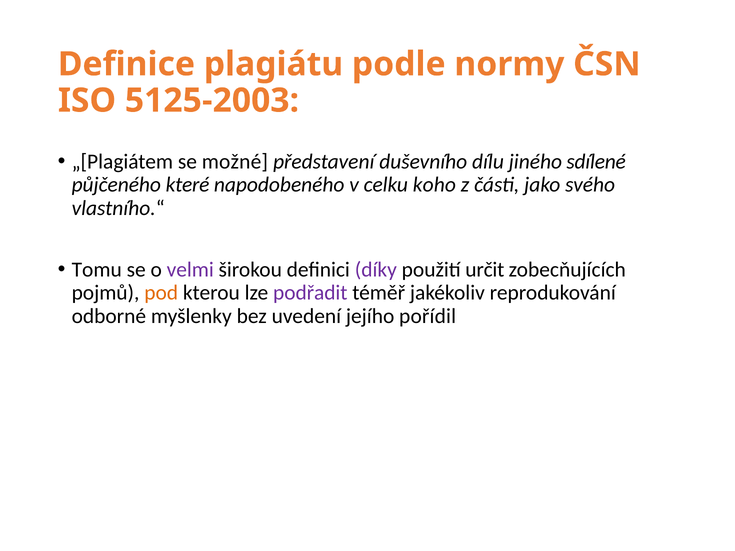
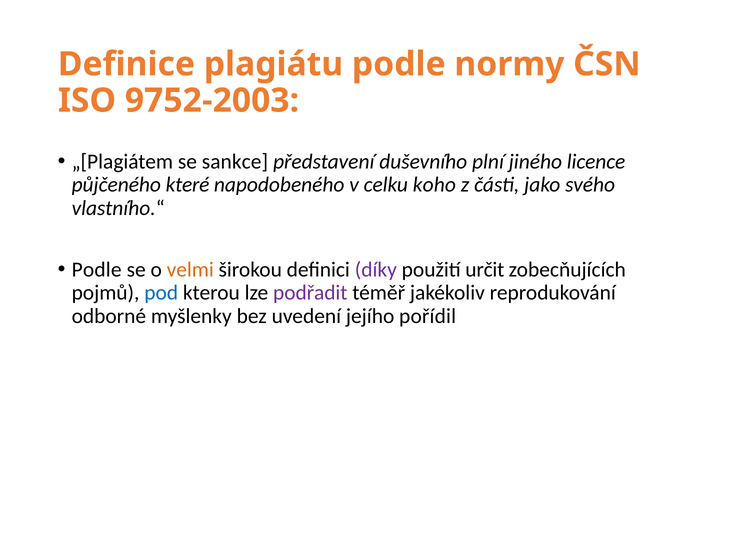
5125-2003: 5125-2003 -> 9752-2003
možné: možné -> sankce
dílu: dílu -> plní
sdílené: sdílené -> licence
Tomu at (97, 270): Tomu -> Podle
velmi colour: purple -> orange
pod colour: orange -> blue
